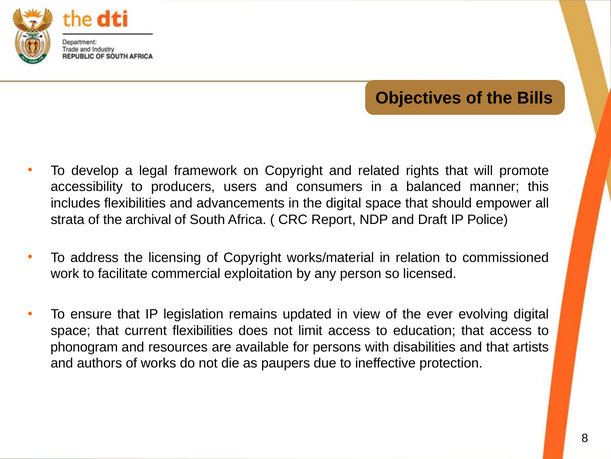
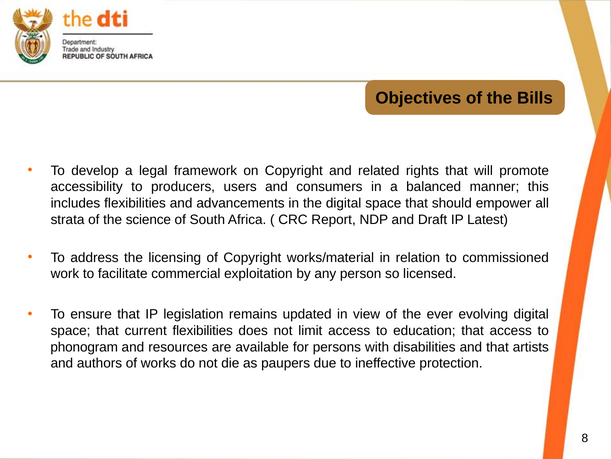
archival: archival -> science
Police: Police -> Latest
